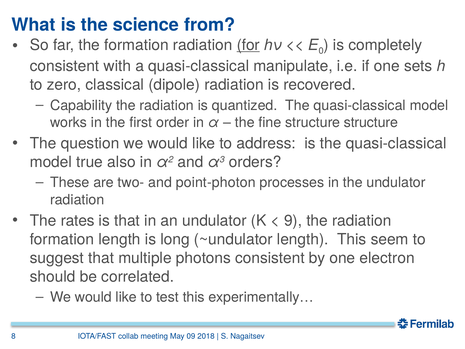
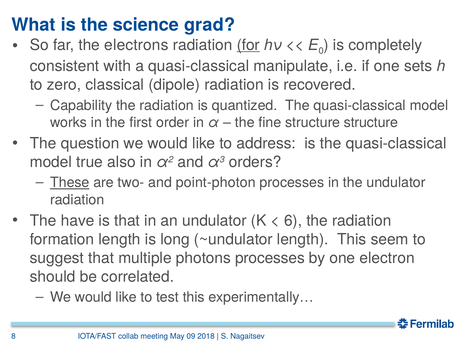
from: from -> grad
the formation: formation -> electrons
These underline: none -> present
rates: rates -> have
9: 9 -> 6
photons consistent: consistent -> processes
